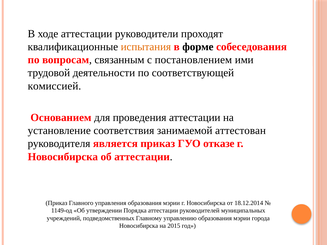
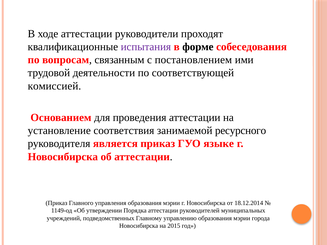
испытания colour: orange -> purple
аттестован: аттестован -> ресурсного
отказе: отказе -> языке
